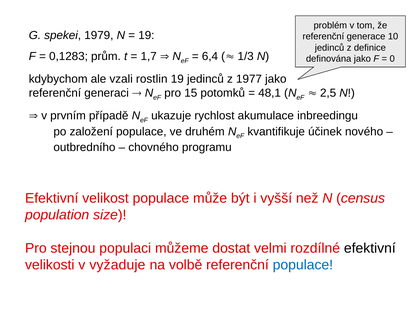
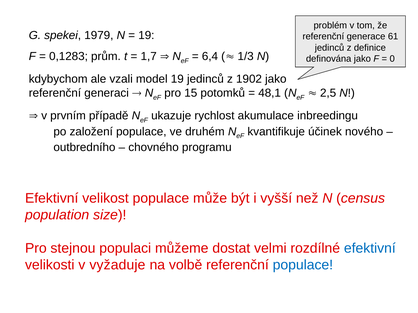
10: 10 -> 61
rostlin: rostlin -> model
1977: 1977 -> 1902
efektivní at (370, 249) colour: black -> blue
